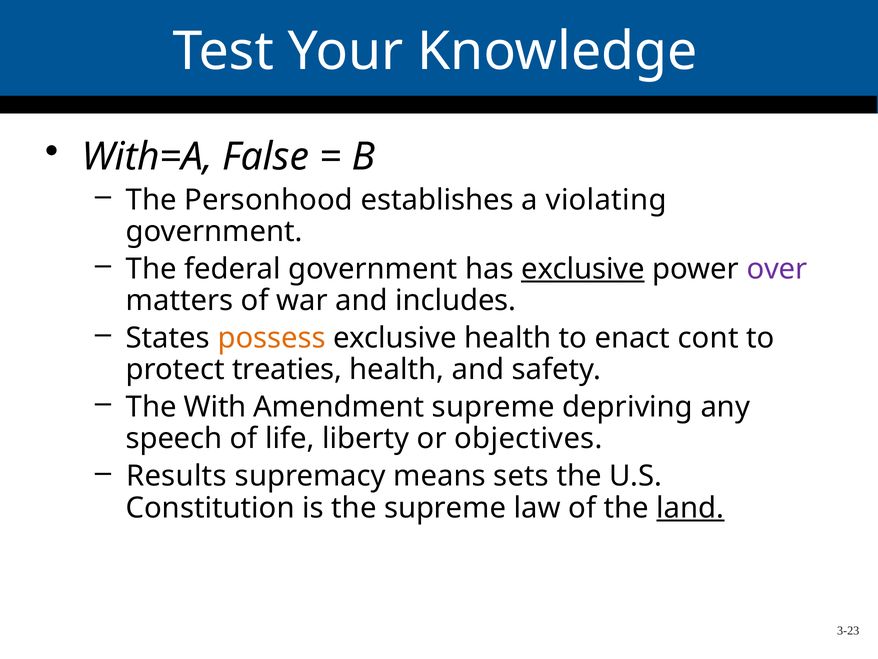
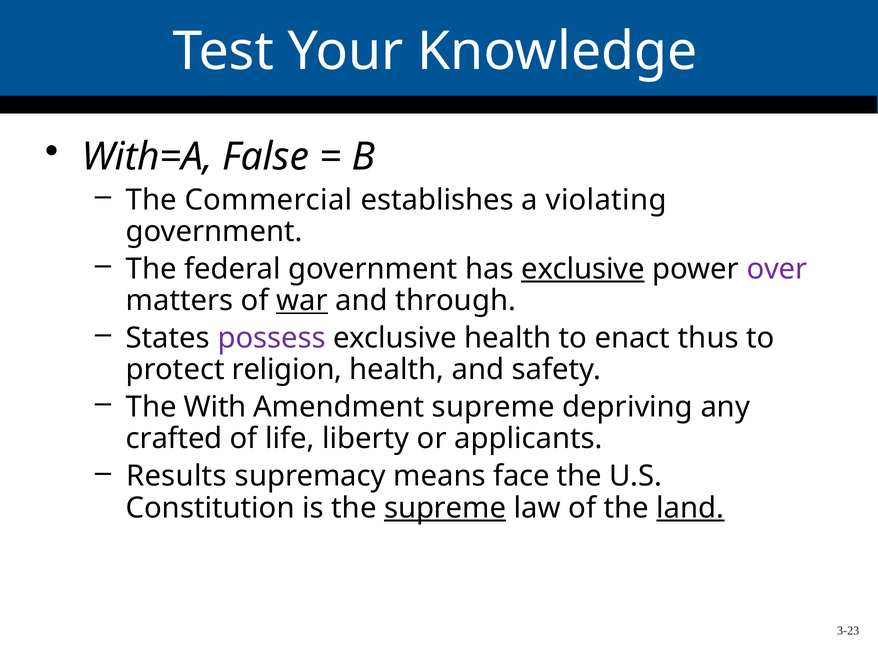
Personhood: Personhood -> Commercial
war underline: none -> present
includes: includes -> through
possess colour: orange -> purple
cont: cont -> thus
treaties: treaties -> religion
speech: speech -> crafted
objectives: objectives -> applicants
sets: sets -> face
supreme at (445, 507) underline: none -> present
